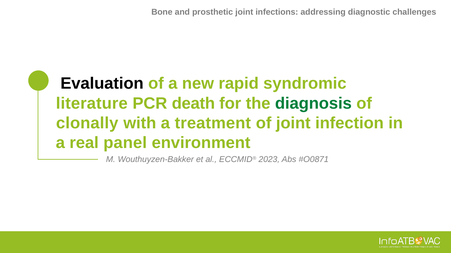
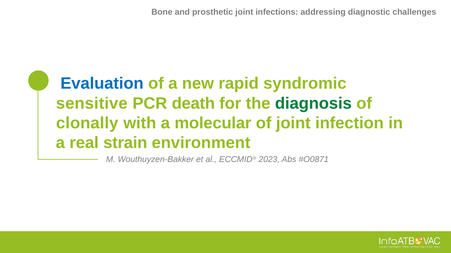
Evaluation colour: black -> blue
literature: literature -> sensitive
treatment: treatment -> molecular
panel: panel -> strain
